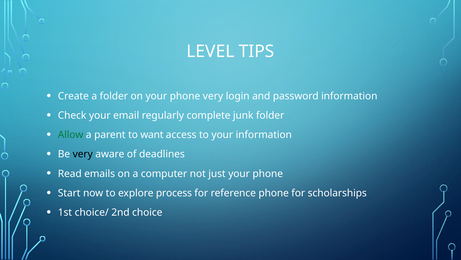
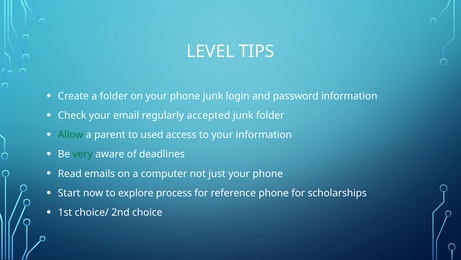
phone very: very -> junk
complete: complete -> accepted
want: want -> used
very at (83, 154) colour: black -> green
